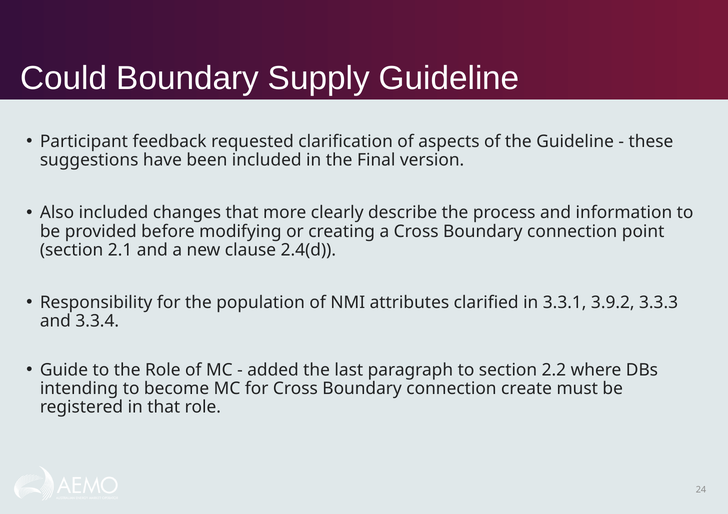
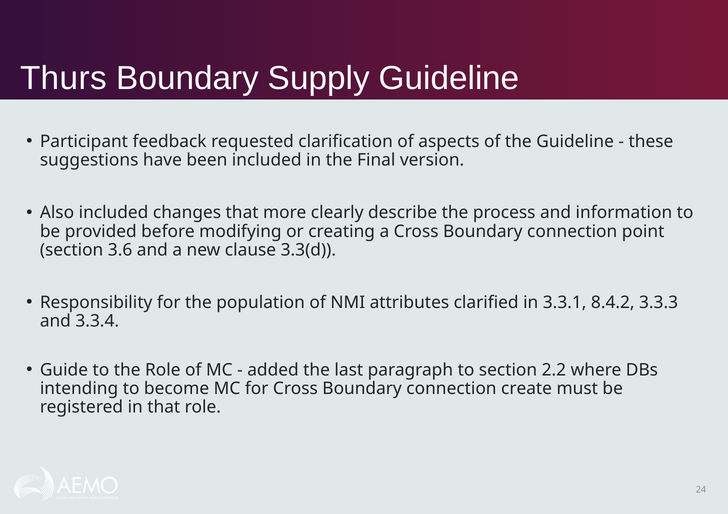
Could: Could -> Thurs
2.1: 2.1 -> 3.6
2.4(d: 2.4(d -> 3.3(d
3.9.2: 3.9.2 -> 8.4.2
